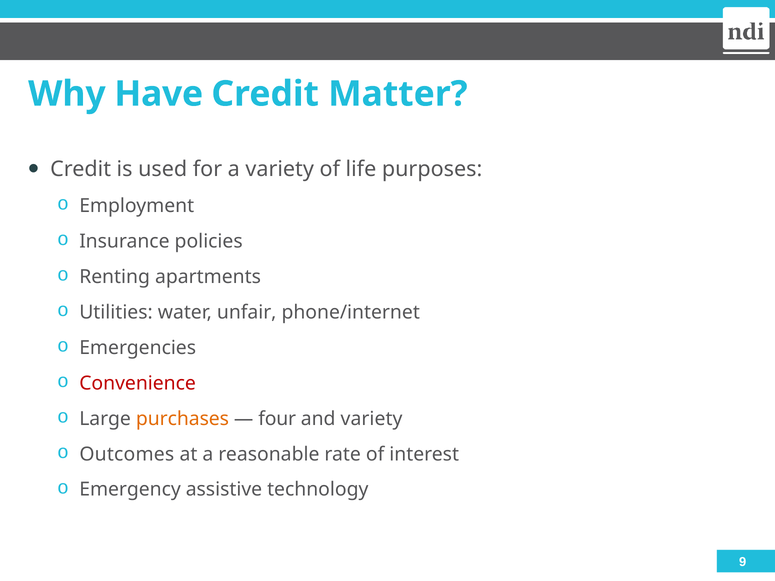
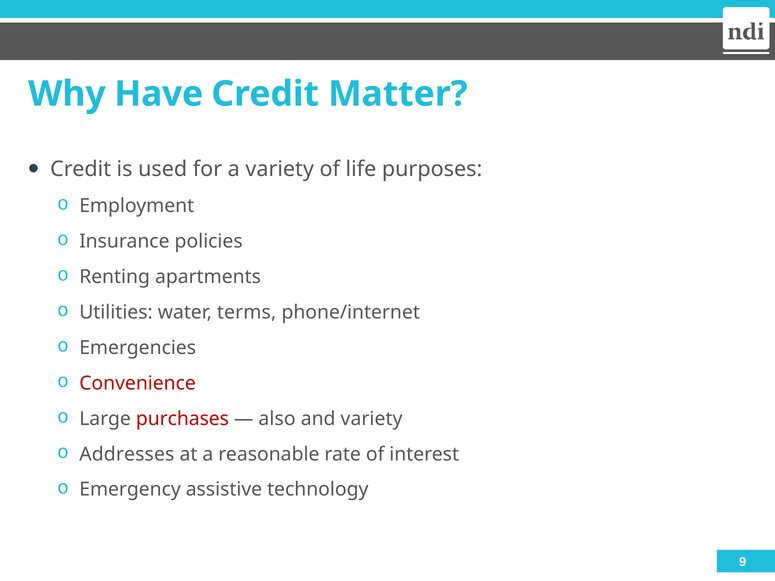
unfair: unfair -> terms
purchases colour: orange -> red
four: four -> also
Outcomes: Outcomes -> Addresses
